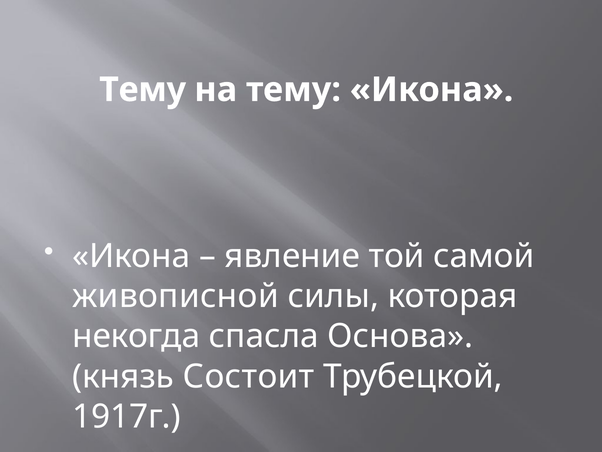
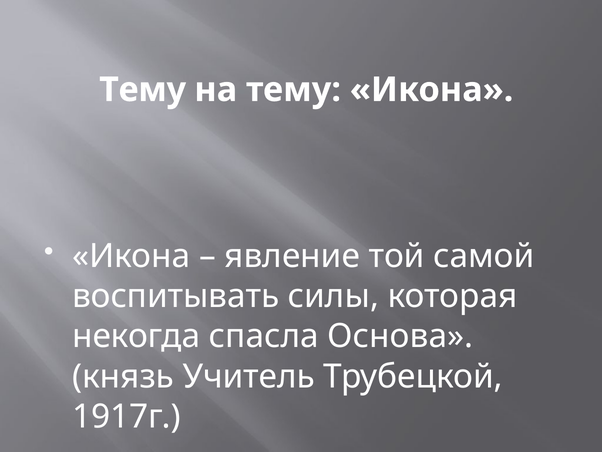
живописной: живописной -> воспитывать
Состоит: Состоит -> Учитель
